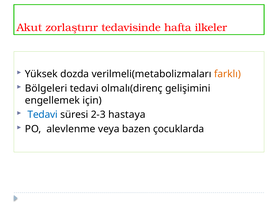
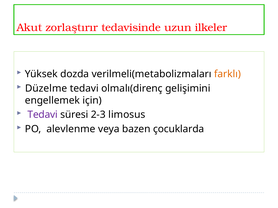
hafta: hafta -> uzun
Bölgeleri: Bölgeleri -> Düzelme
Tedavi at (43, 115) colour: blue -> purple
hastaya: hastaya -> limosus
